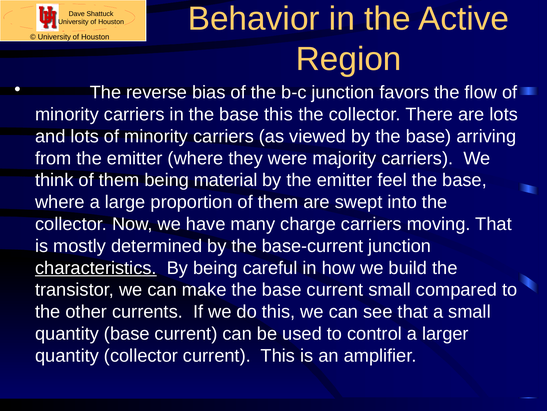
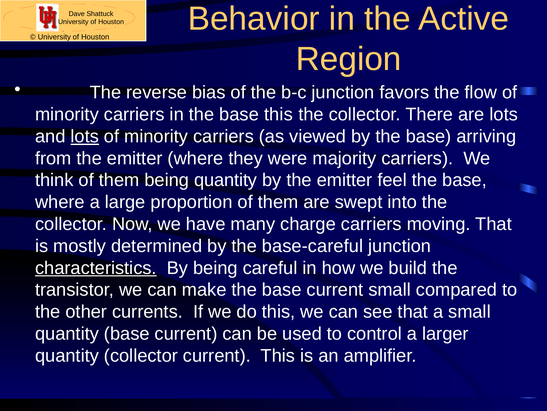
lots at (85, 136) underline: none -> present
being material: material -> quantity
base-current: base-current -> base-careful
